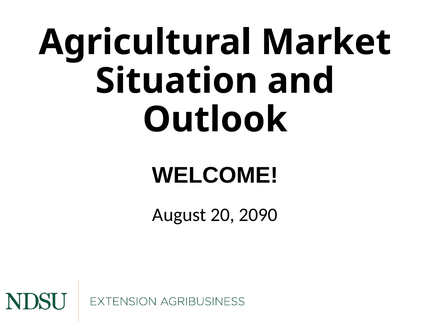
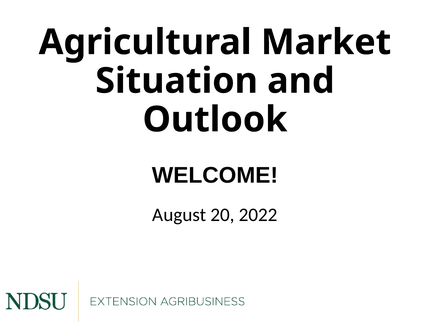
2090: 2090 -> 2022
